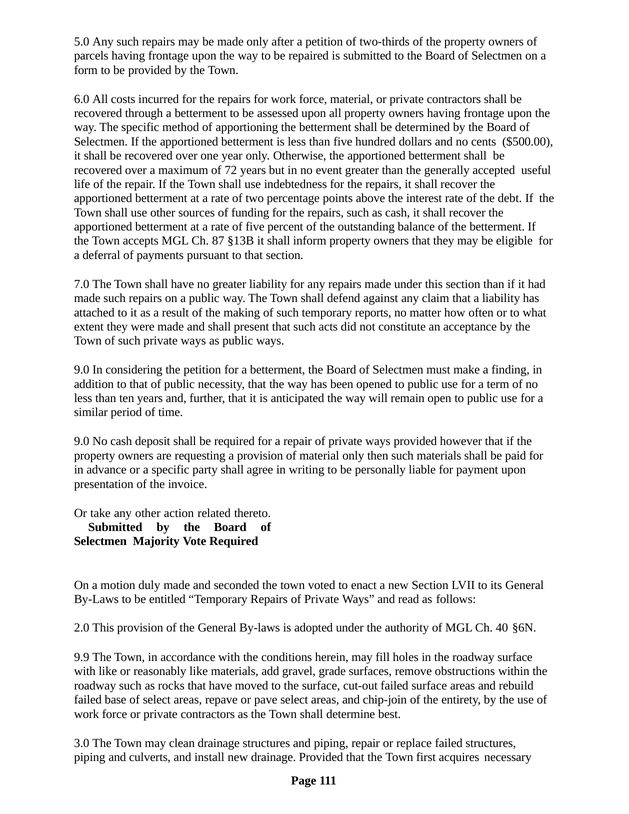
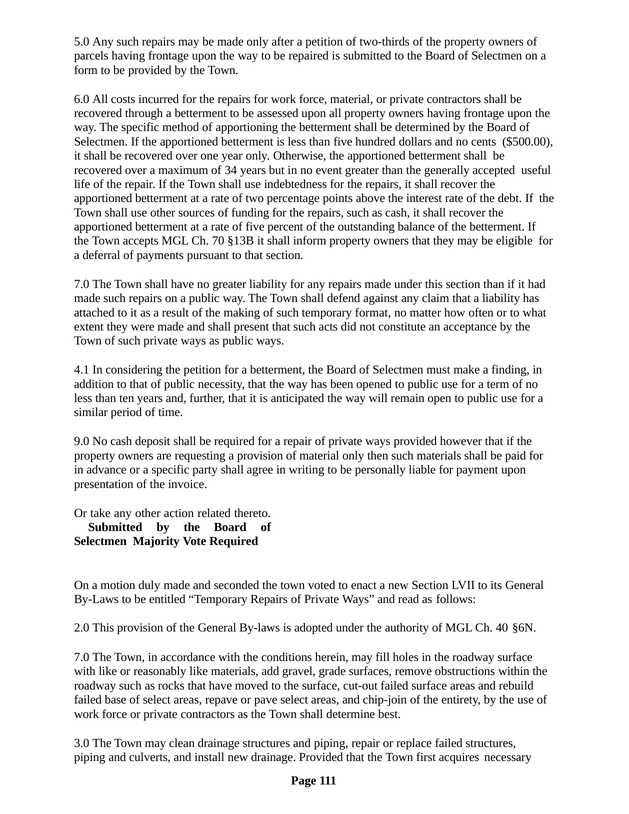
72: 72 -> 34
87: 87 -> 70
reports: reports -> format
9.0 at (82, 370): 9.0 -> 4.1
9.9 at (82, 657): 9.9 -> 7.0
